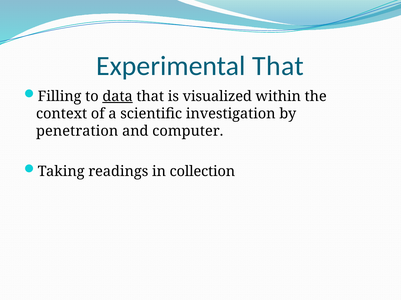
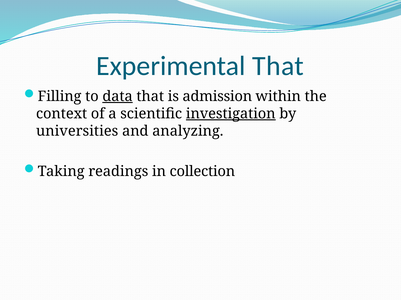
visualized: visualized -> admission
investigation underline: none -> present
penetration: penetration -> universities
computer: computer -> analyzing
